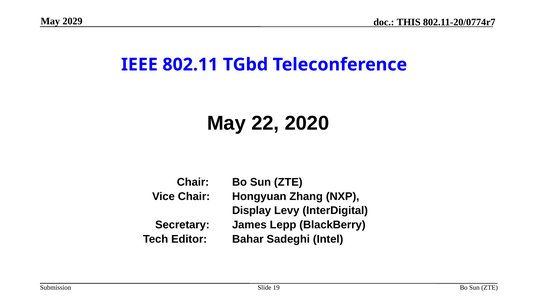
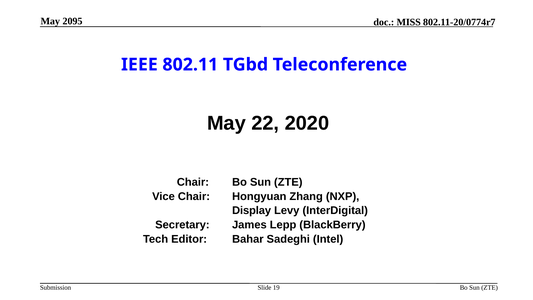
2029: 2029 -> 2095
THIS: THIS -> MISS
